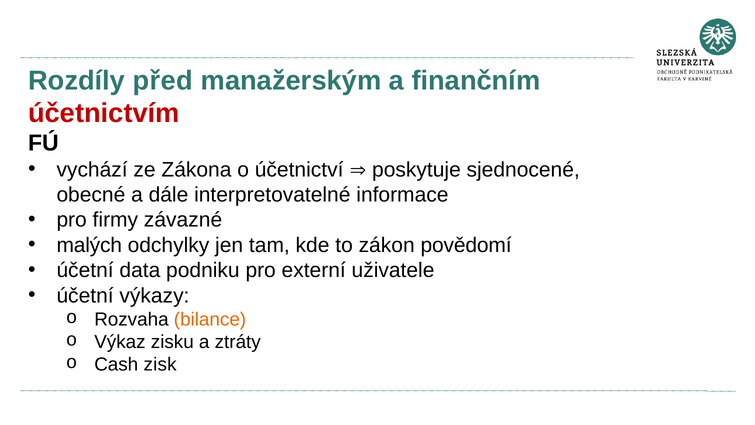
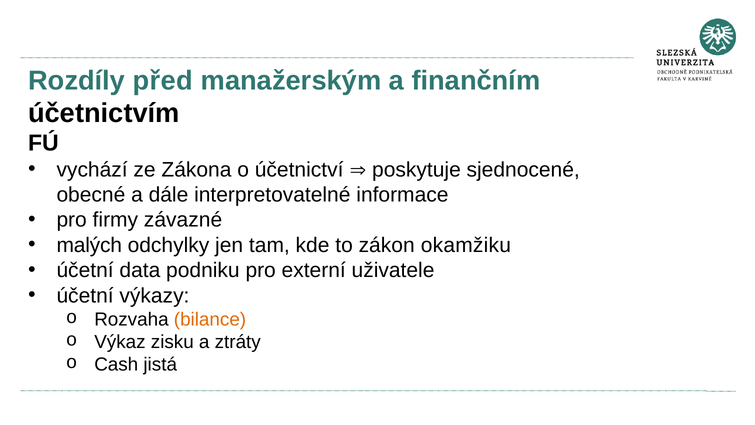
účetnictvím colour: red -> black
povědomí: povědomí -> okamžiku
zisk: zisk -> jistá
